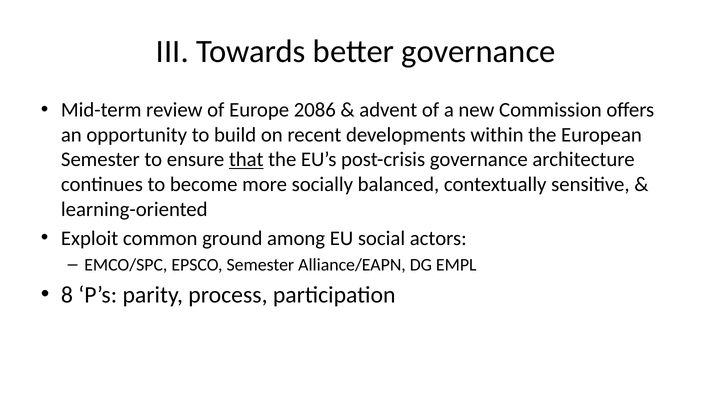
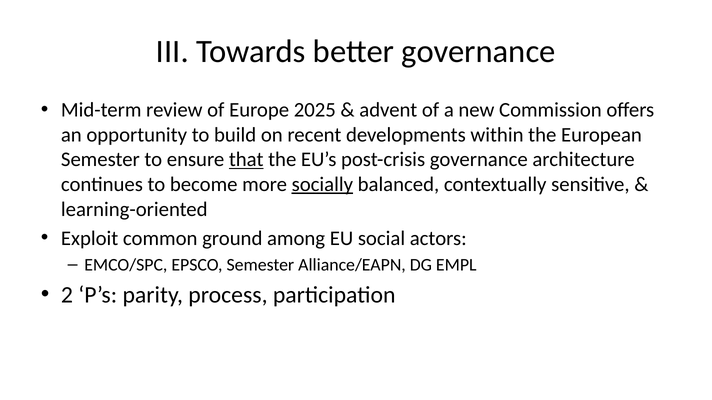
2086: 2086 -> 2025
socially underline: none -> present
8: 8 -> 2
